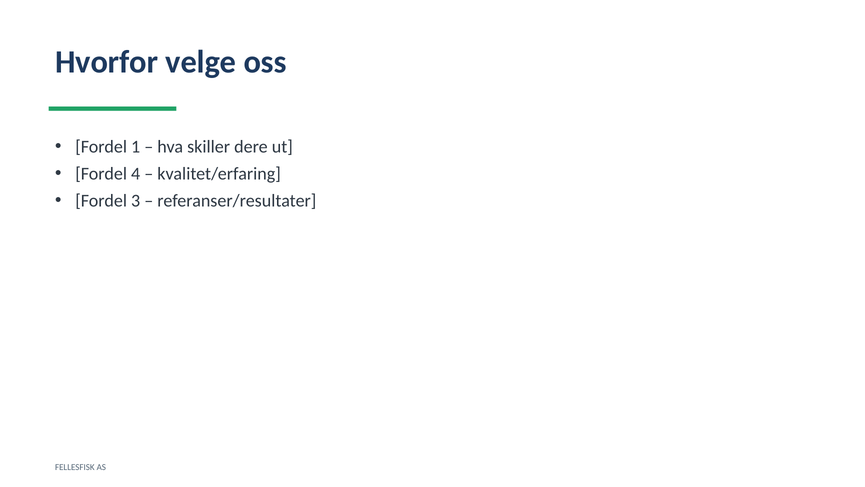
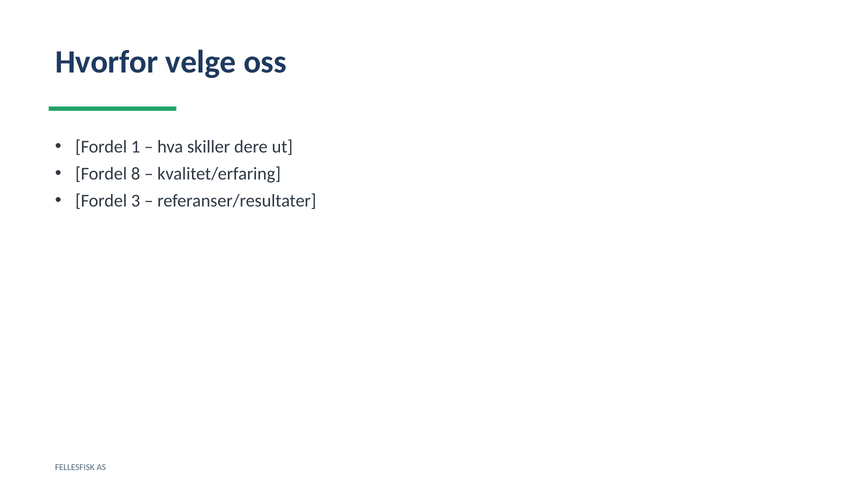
4: 4 -> 8
